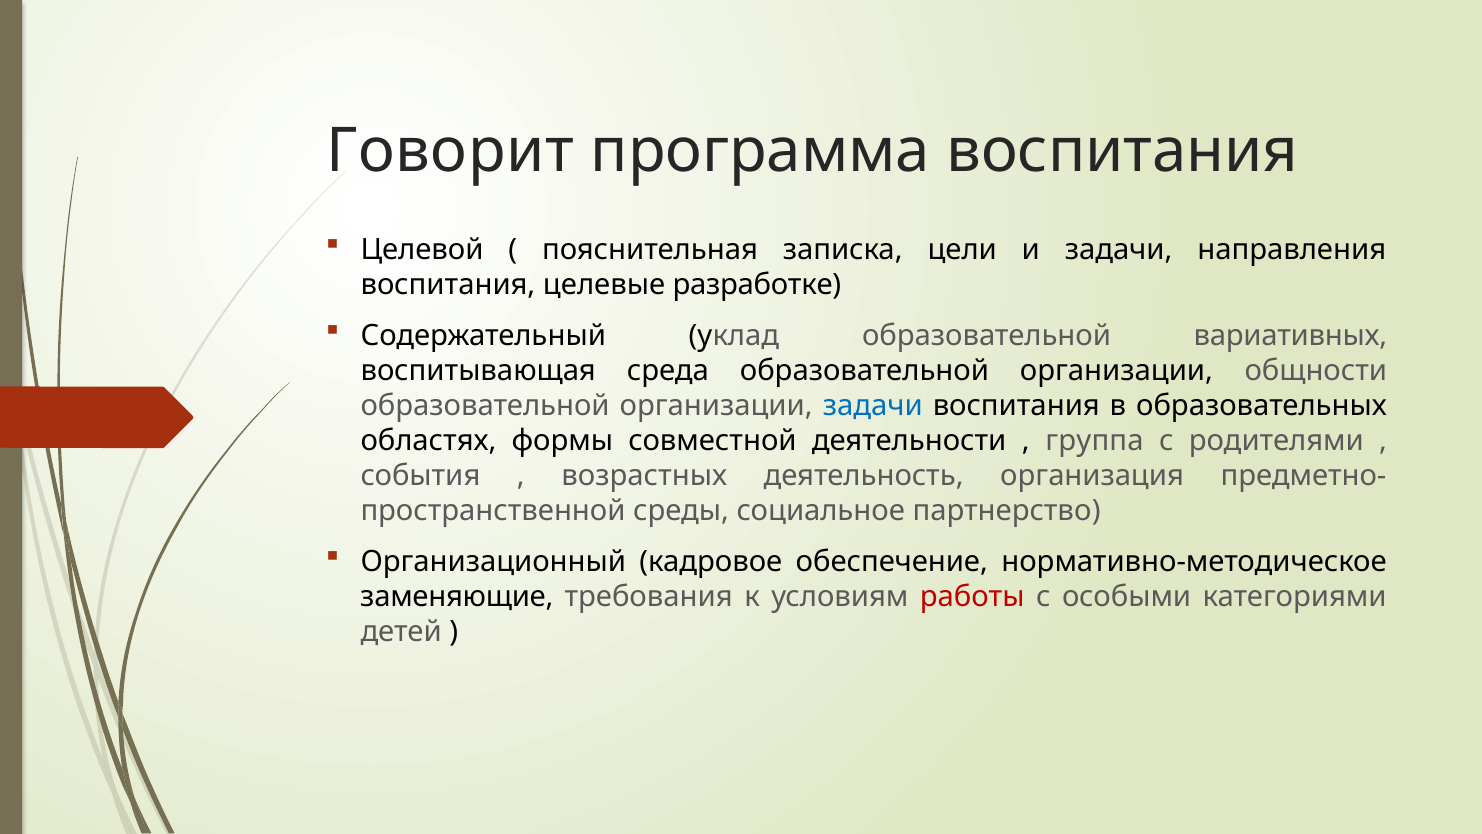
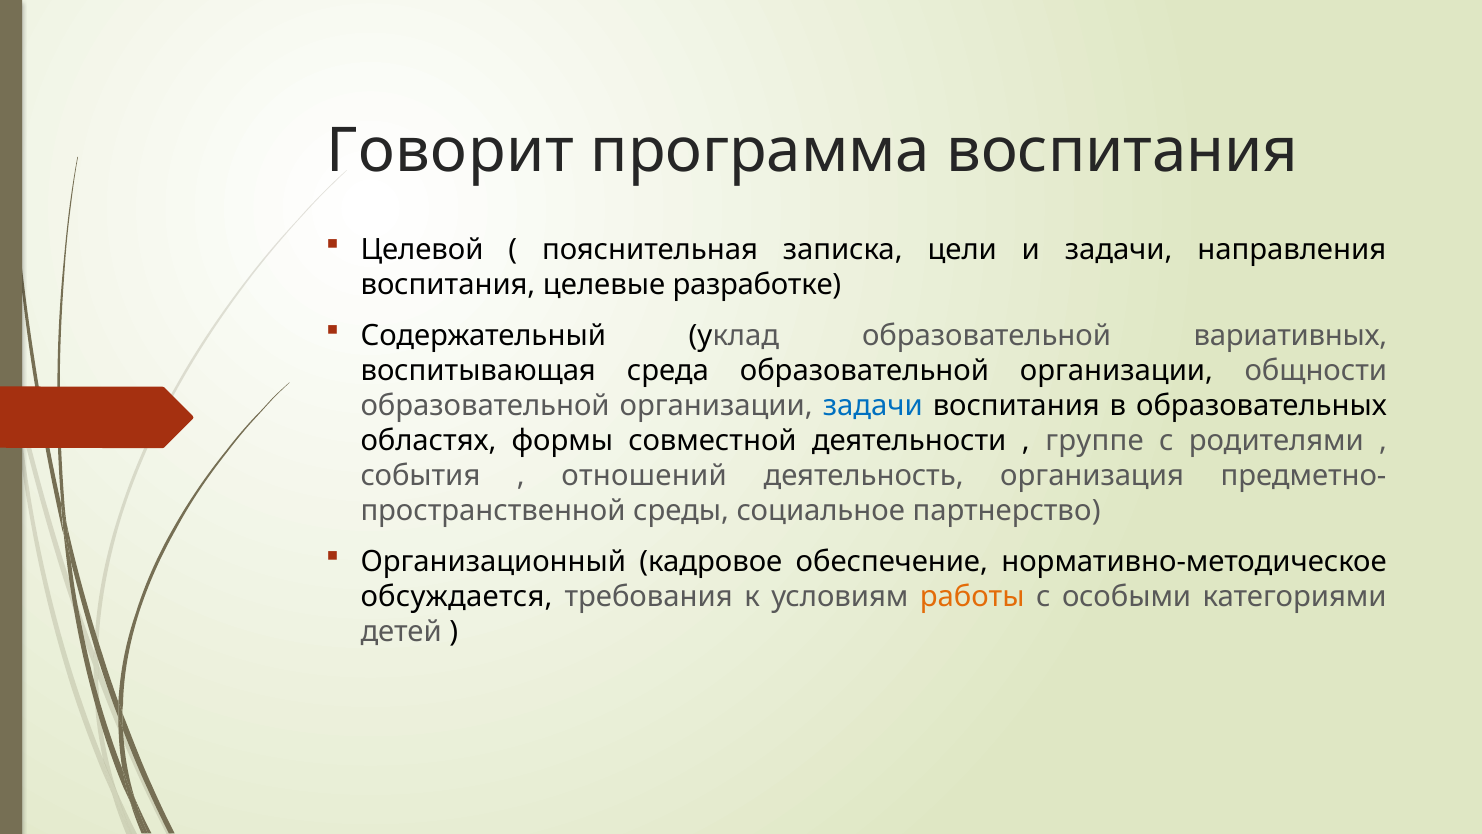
группа: группа -> группе
возрастных: возрастных -> отношений
заменяющие: заменяющие -> обсуждается
работы colour: red -> orange
